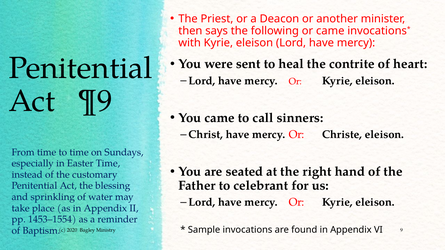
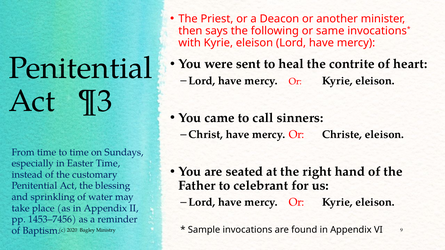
or came: came -> same
¶9: ¶9 -> ¶3
1453–1554: 1453–1554 -> 1453–7456
